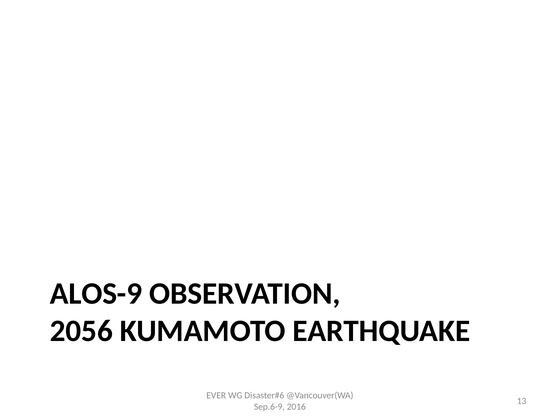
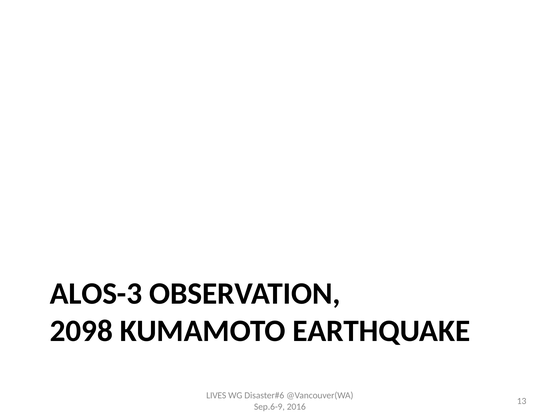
ALOS-9: ALOS-9 -> ALOS-3
2056: 2056 -> 2098
EVER: EVER -> LIVES
